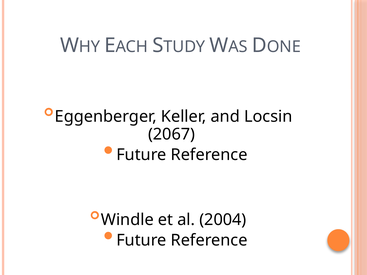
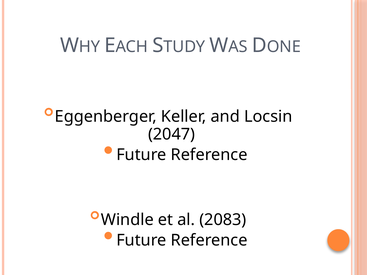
2067: 2067 -> 2047
2004: 2004 -> 2083
